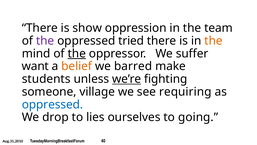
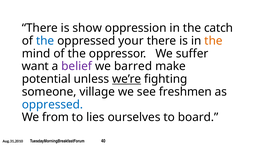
team: team -> catch
the at (45, 41) colour: purple -> blue
tried: tried -> your
the at (77, 53) underline: present -> none
belief colour: orange -> purple
students: students -> potential
requiring: requiring -> freshmen
drop: drop -> from
going: going -> board
